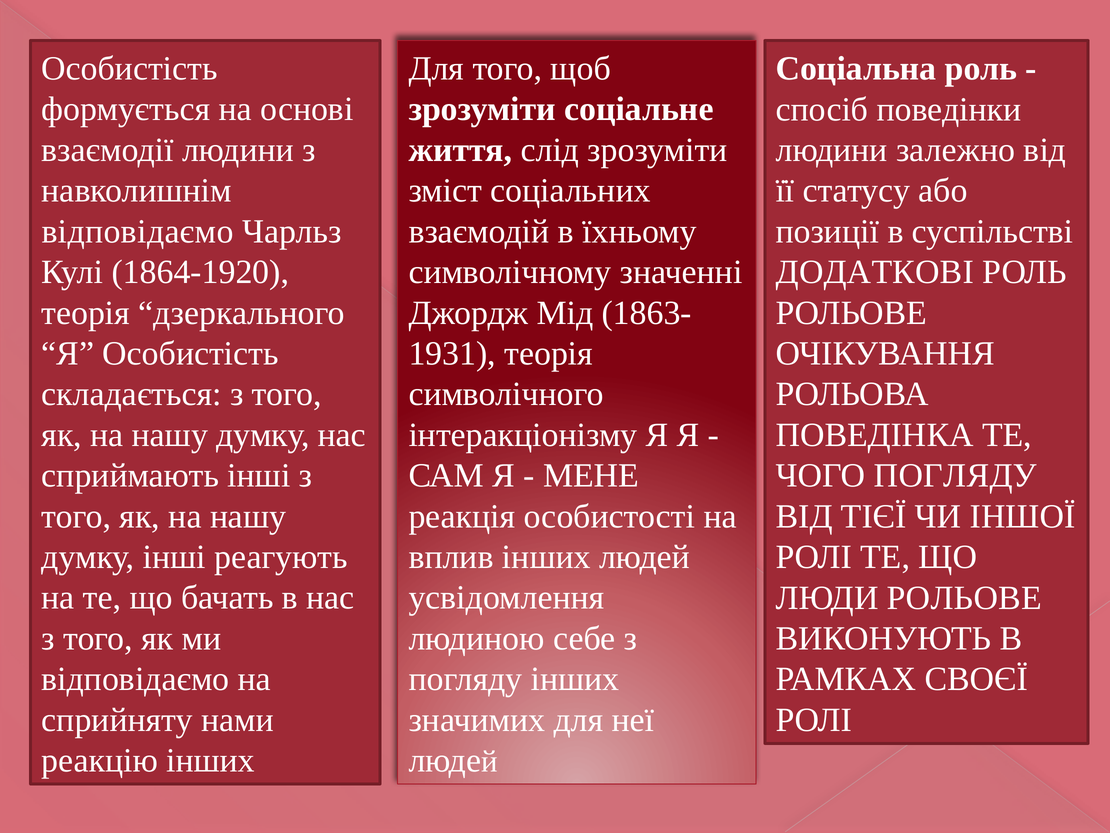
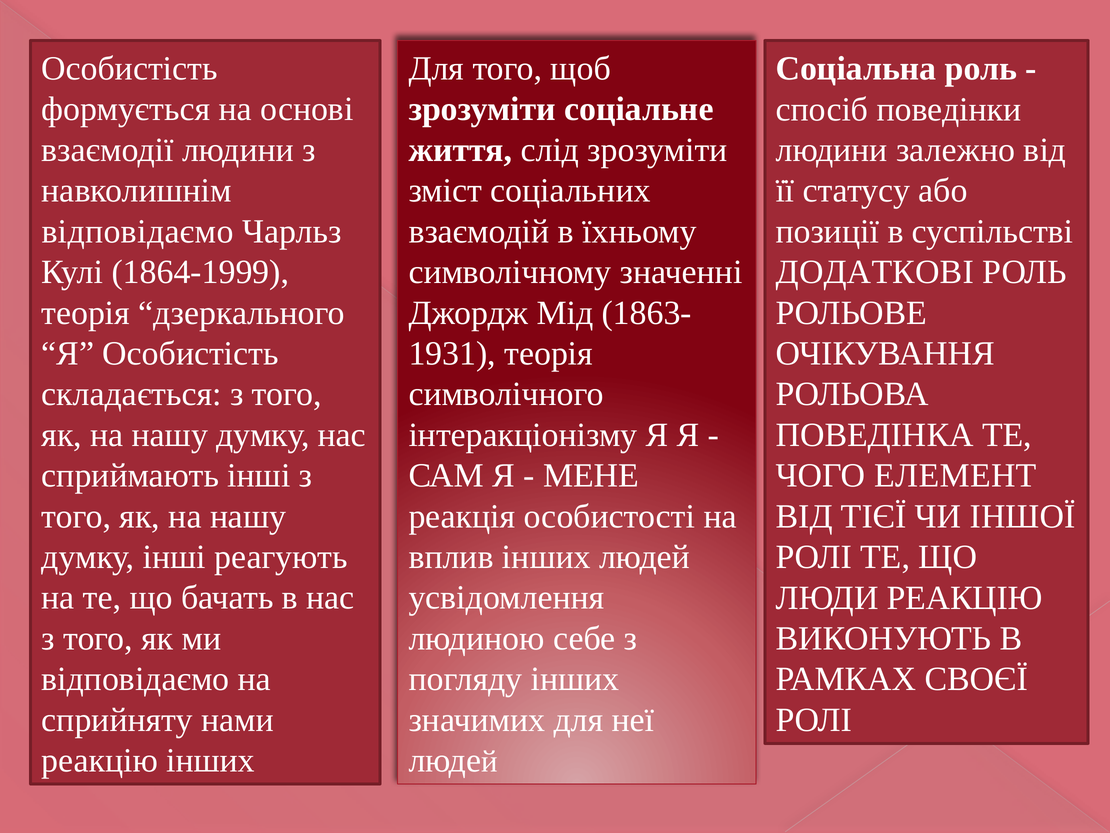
1864-1920: 1864-1920 -> 1864-1999
ЧОГО ПОГЛЯДУ: ПОГЛЯДУ -> ЕЛЕМЕНТ
ЛЮДИ РОЛЬОВЕ: РОЛЬОВЕ -> РЕАКЦІЮ
